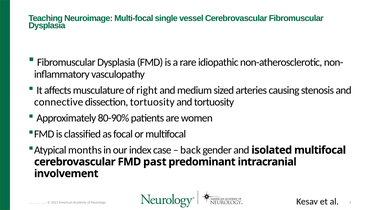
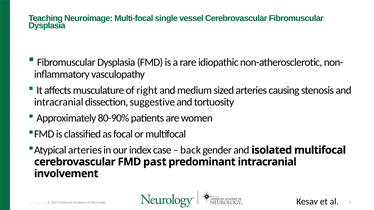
connective at (59, 102): connective -> intracranial
dissection tortuosity: tortuosity -> suggestive
Atypical months: months -> arteries
